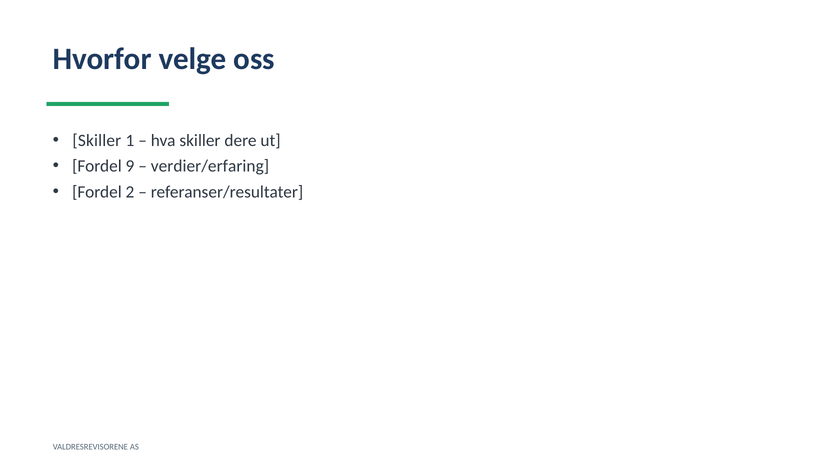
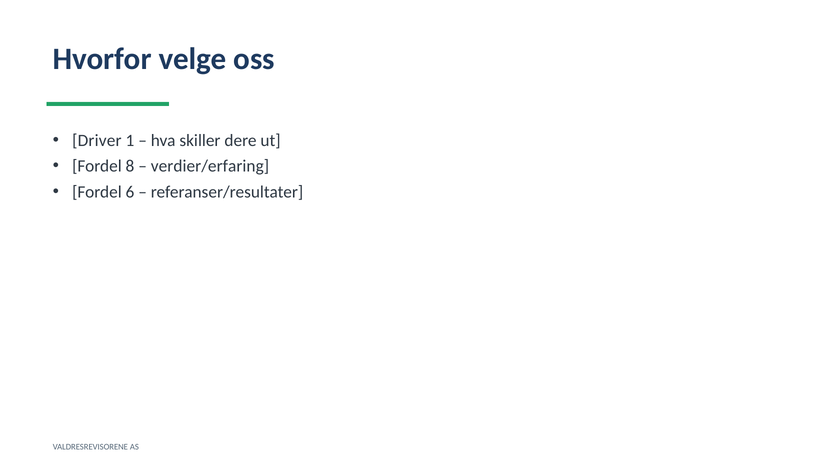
Skiller at (97, 140): Skiller -> Driver
9: 9 -> 8
2: 2 -> 6
